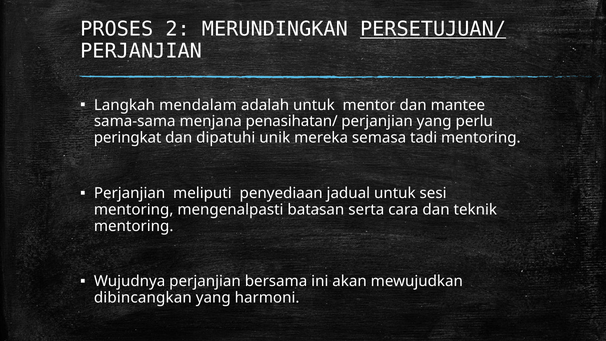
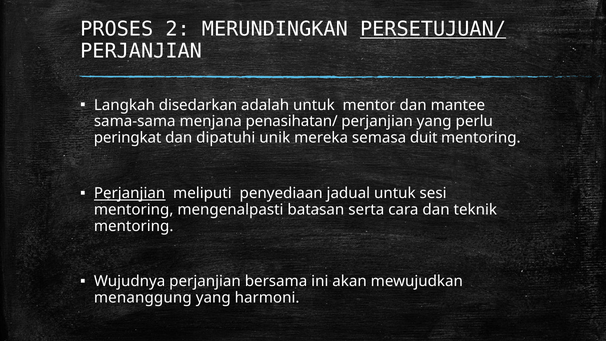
mendalam: mendalam -> disedarkan
tadi: tadi -> duit
Perjanjian at (130, 193) underline: none -> present
dibincangkan: dibincangkan -> menanggung
